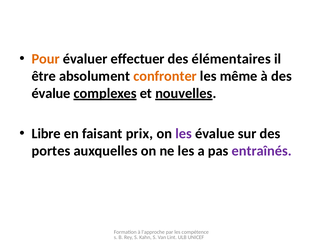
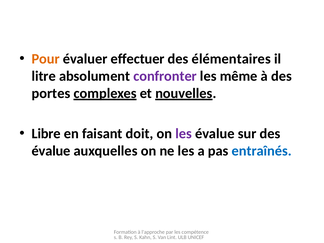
être: être -> litre
confronter colour: orange -> purple
évalue at (51, 93): évalue -> portes
prix: prix -> doit
portes at (51, 151): portes -> évalue
entraînés colour: purple -> blue
